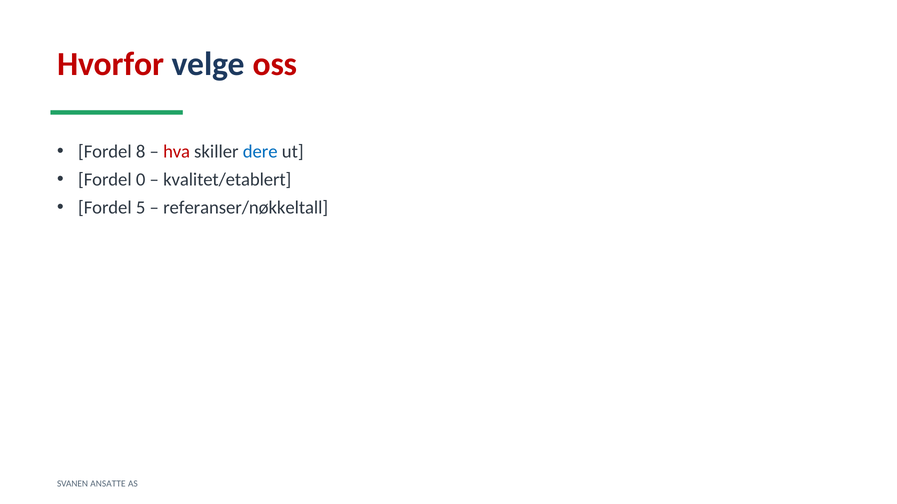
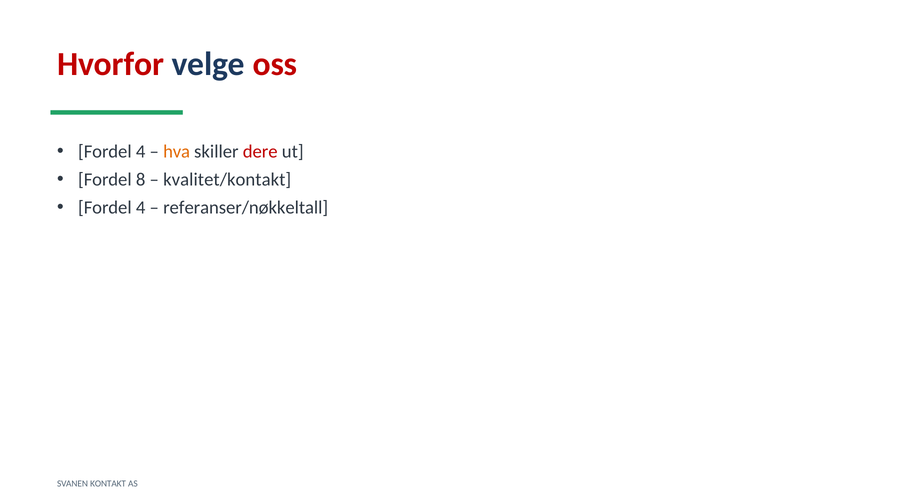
8 at (141, 152): 8 -> 4
hva colour: red -> orange
dere colour: blue -> red
0: 0 -> 8
kvalitet/etablert: kvalitet/etablert -> kvalitet/kontakt
5 at (141, 208): 5 -> 4
ANSATTE: ANSATTE -> KONTAKT
